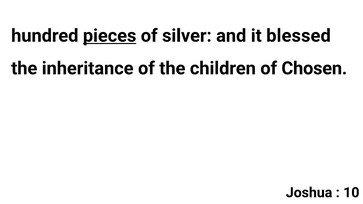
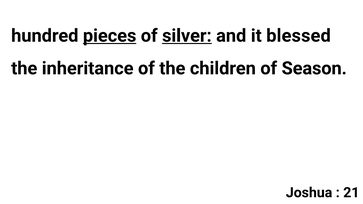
silver underline: none -> present
Chosen: Chosen -> Season
10: 10 -> 21
